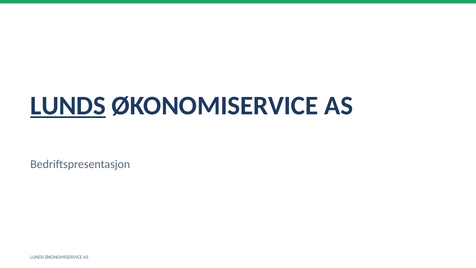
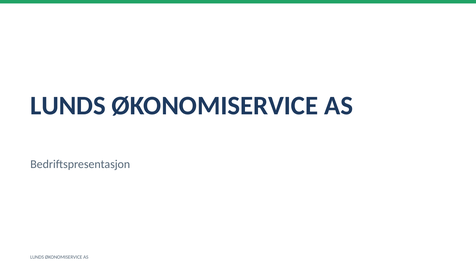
LUNDS at (68, 106) underline: present -> none
